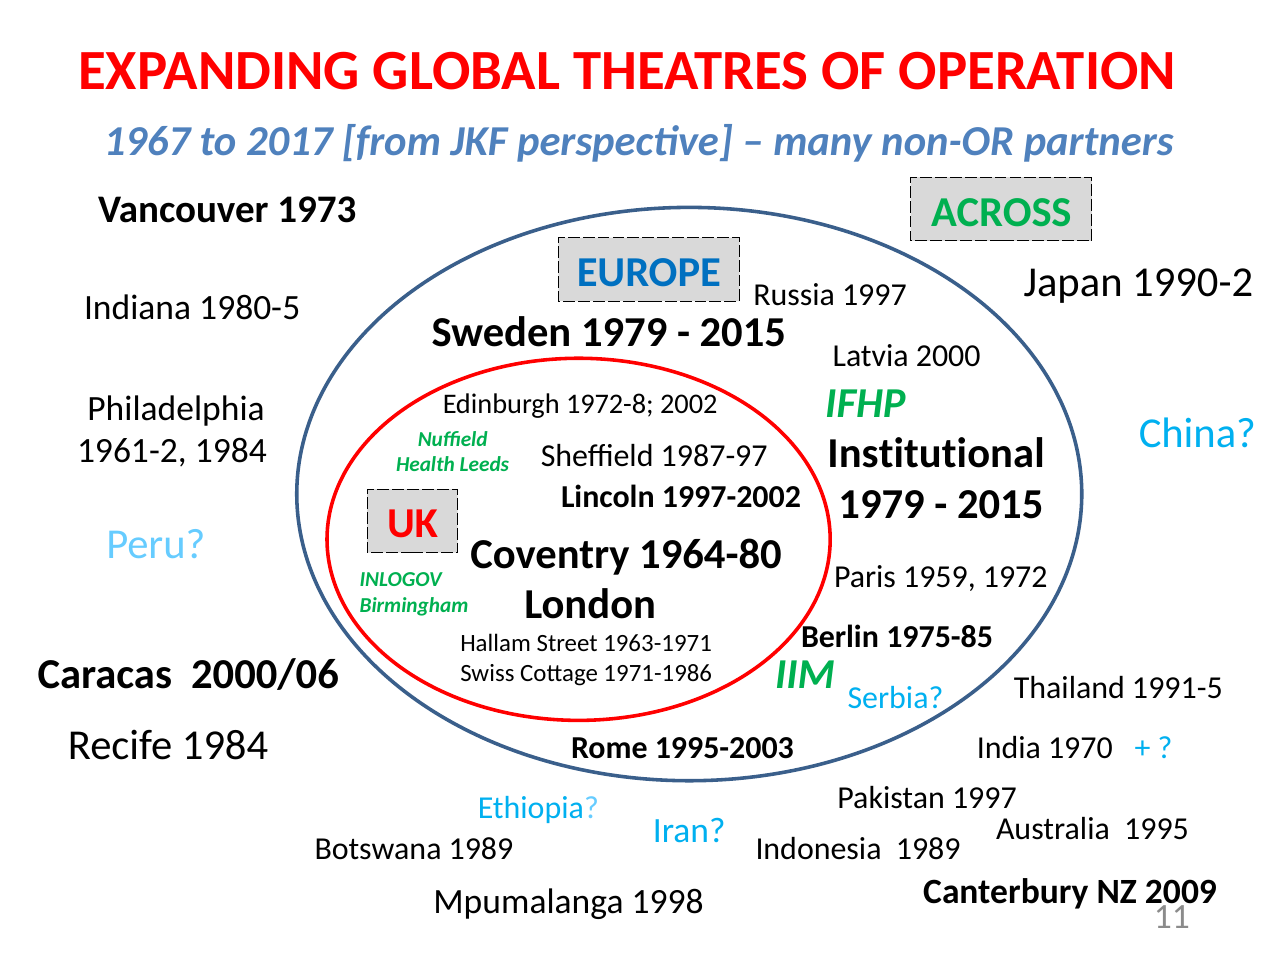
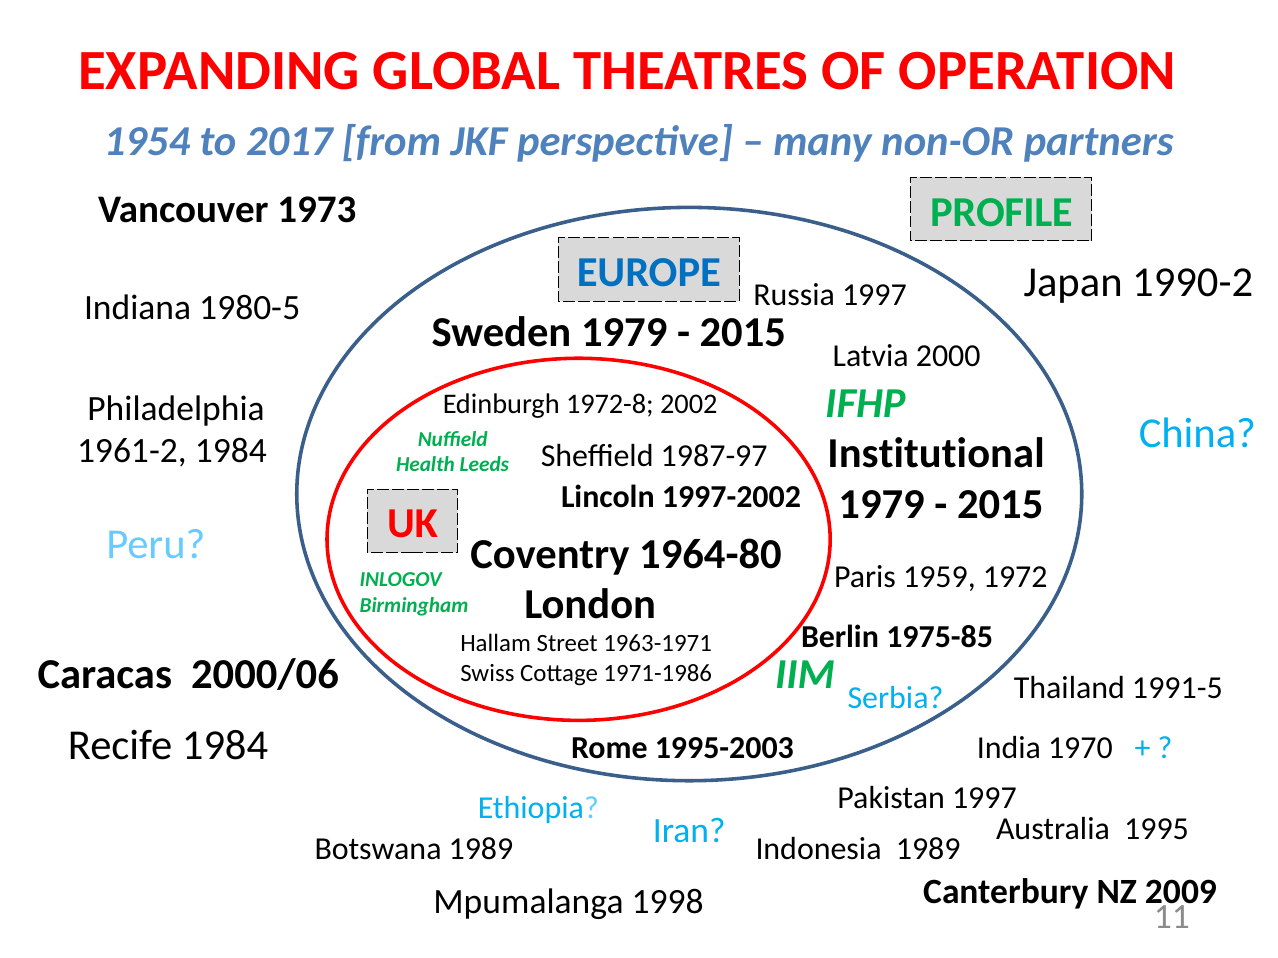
1967: 1967 -> 1954
ACROSS: ACROSS -> PROFILE
